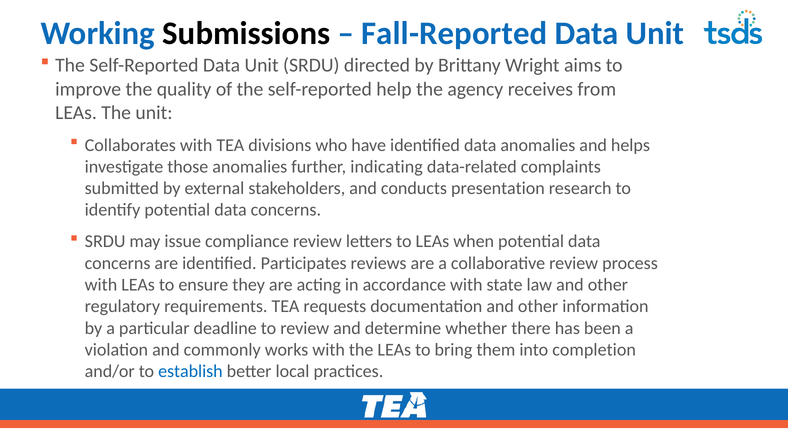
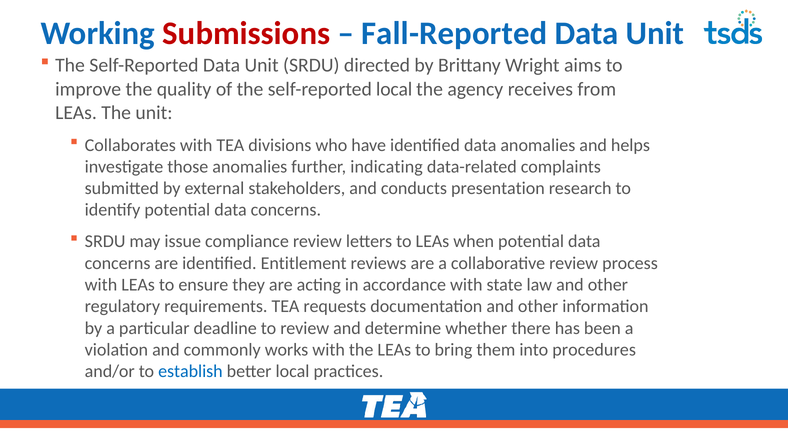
Submissions colour: black -> red
self-reported help: help -> local
Participates: Participates -> Entitlement
completion: completion -> procedures
